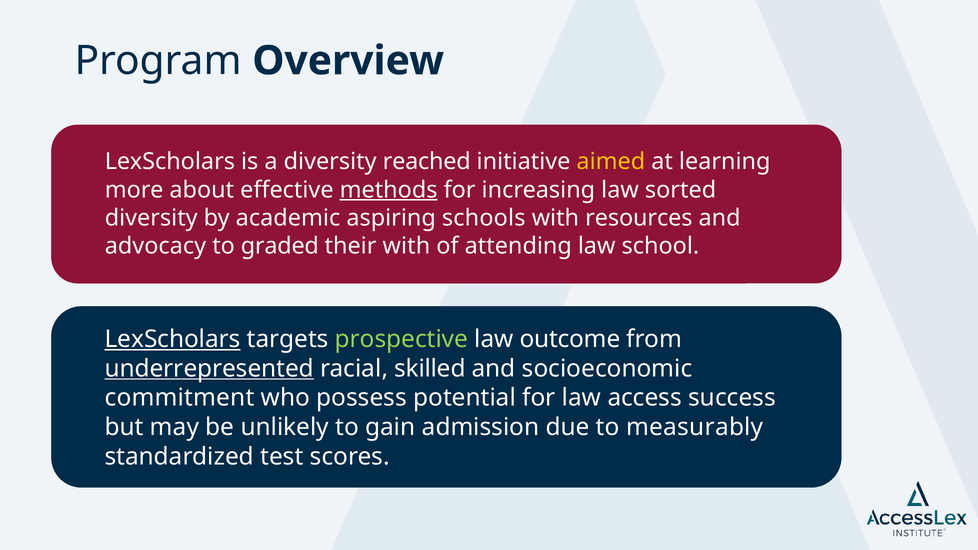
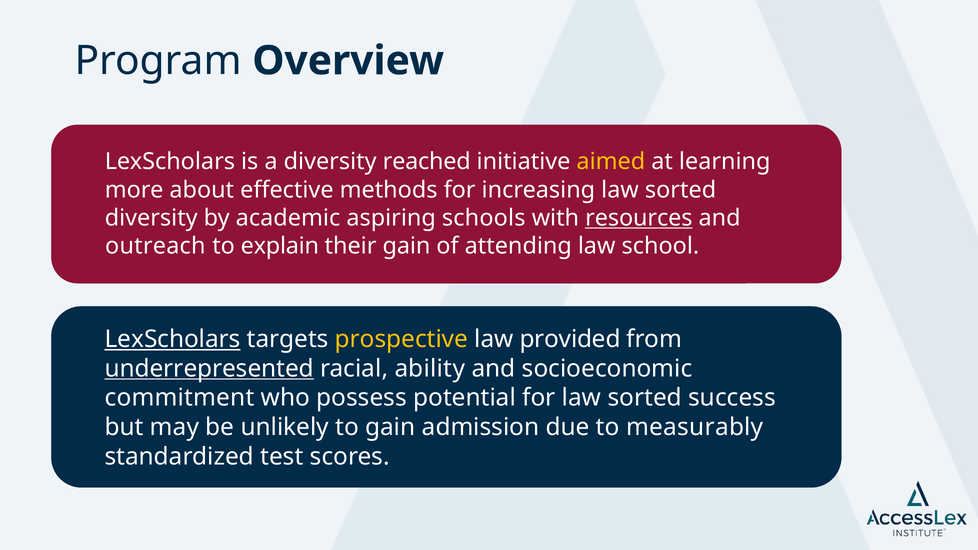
methods underline: present -> none
resources underline: none -> present
advocacy: advocacy -> outreach
graded: graded -> explain
their with: with -> gain
prospective colour: light green -> yellow
outcome: outcome -> provided
skilled: skilled -> ability
for law access: access -> sorted
